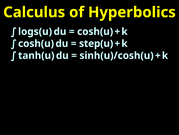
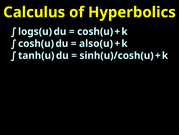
step(u: step(u -> also(u
